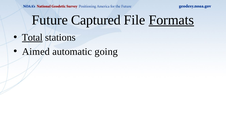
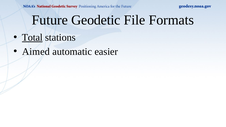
Captured: Captured -> Geodetic
Formats underline: present -> none
going: going -> easier
